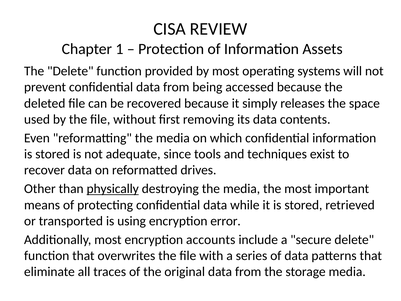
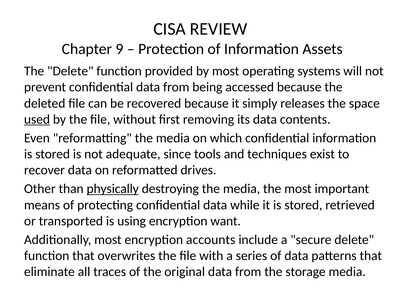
1: 1 -> 9
used underline: none -> present
error: error -> want
